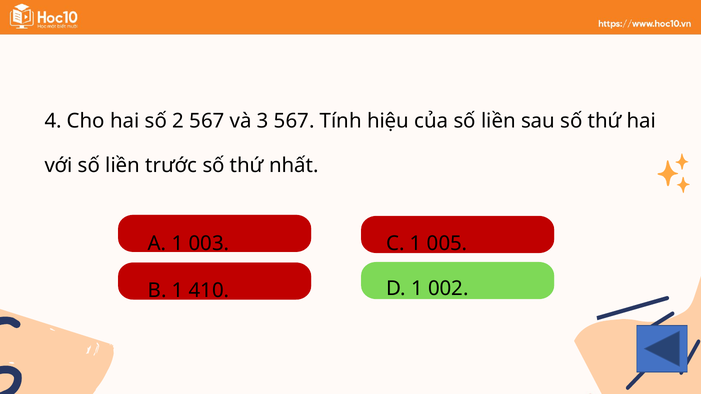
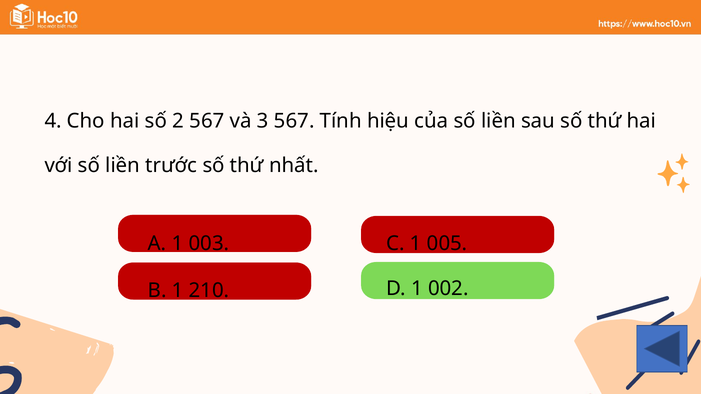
410: 410 -> 210
